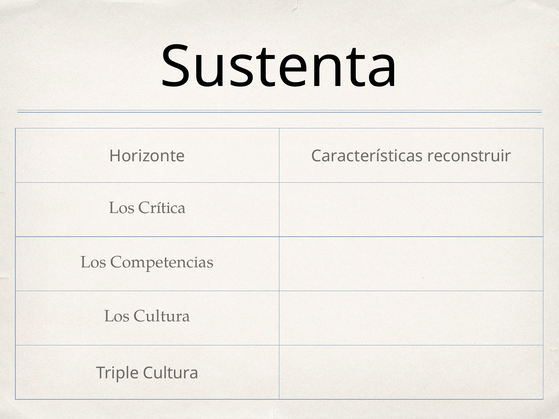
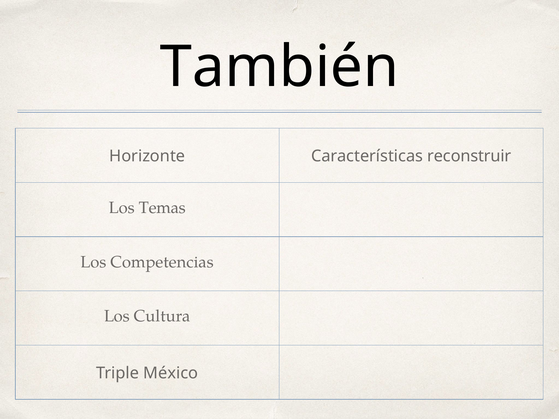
Sustenta: Sustenta -> También
Crítica: Crítica -> Temas
Triple Cultura: Cultura -> México
